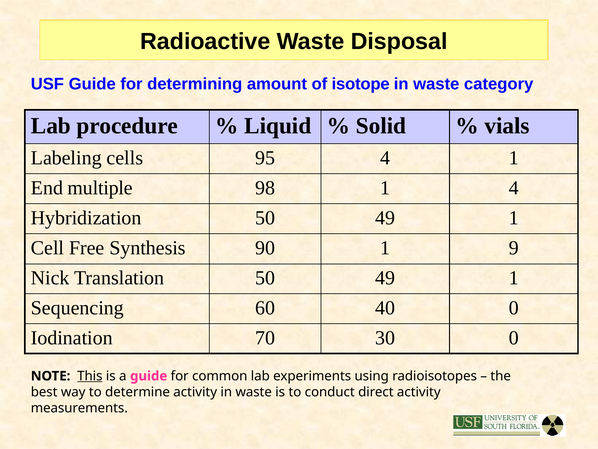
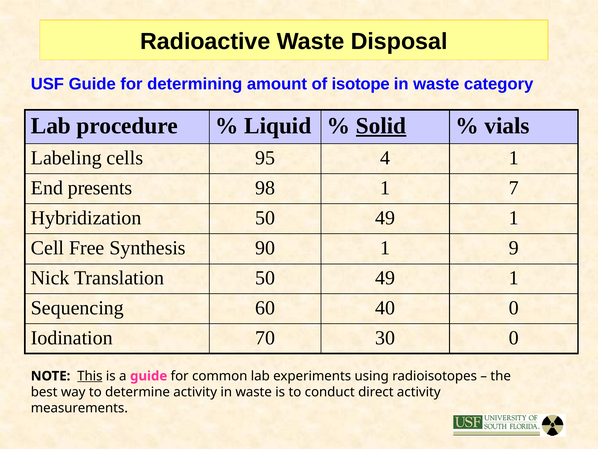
Solid underline: none -> present
multiple: multiple -> presents
1 4: 4 -> 7
